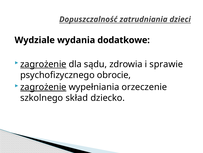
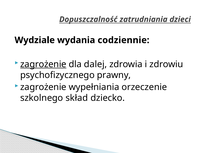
dodatkowe: dodatkowe -> codziennie
sądu: sądu -> dalej
sprawie: sprawie -> zdrowiu
obrocie: obrocie -> prawny
zagrożenie at (43, 87) underline: present -> none
